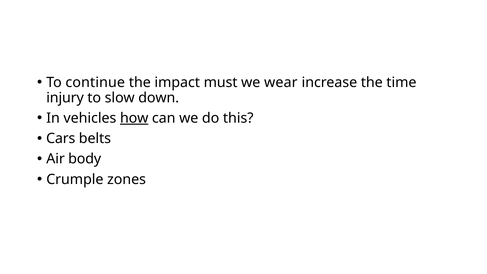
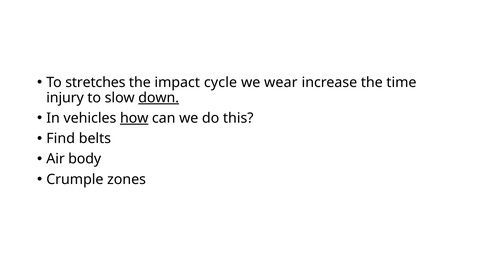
continue: continue -> stretches
must: must -> cycle
down underline: none -> present
Cars: Cars -> Find
